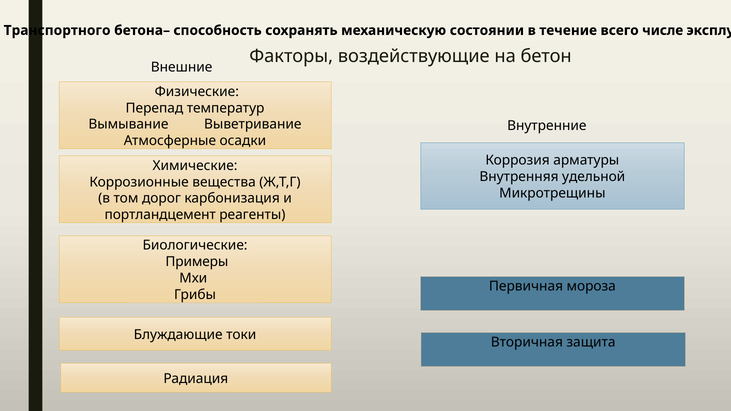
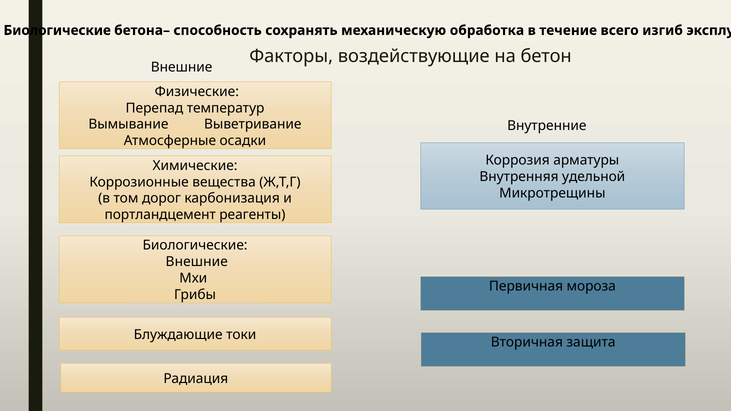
Транспортного at (57, 30): Транспортного -> Биологические
состоянии: состоянии -> обработка
числе: числе -> изгиб
Примеры at (197, 262): Примеры -> Внешние
